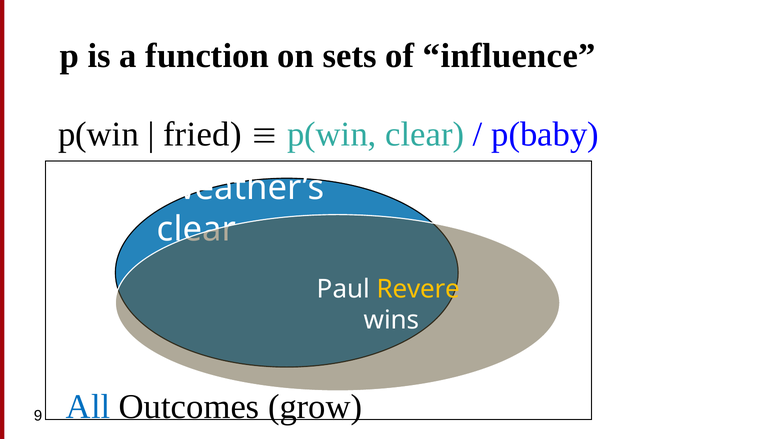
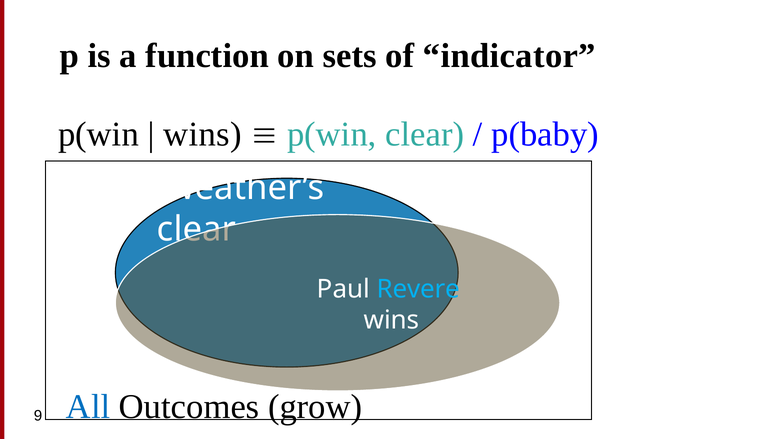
influence: influence -> indicator
fried at (202, 134): fried -> wins
Revere colour: yellow -> light blue
